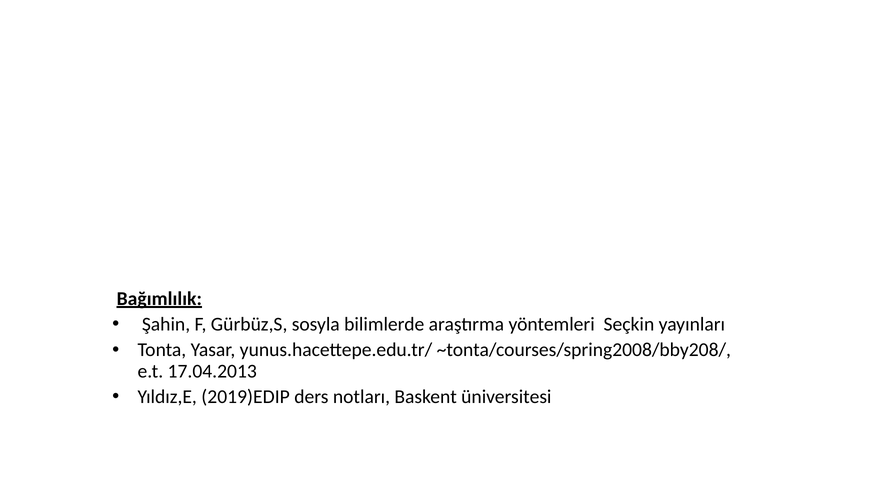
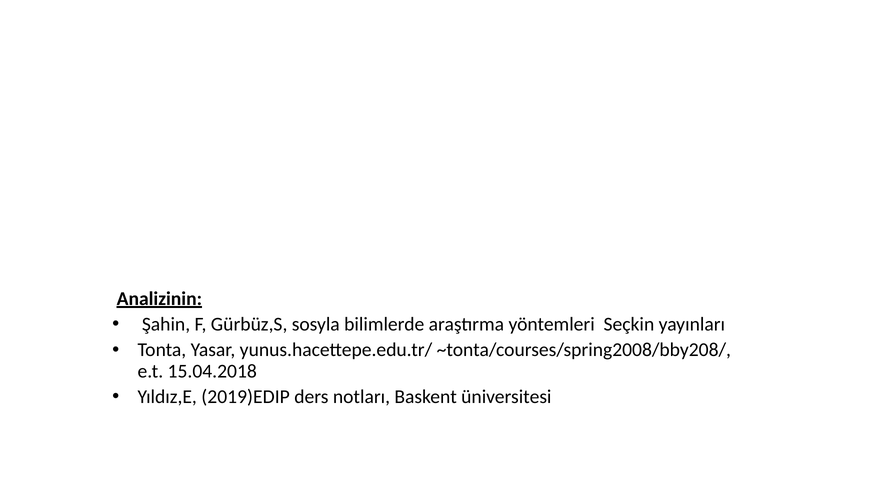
Bağımlılık: Bağımlılık -> Analizinin
17.04.2013: 17.04.2013 -> 15.04.2018
